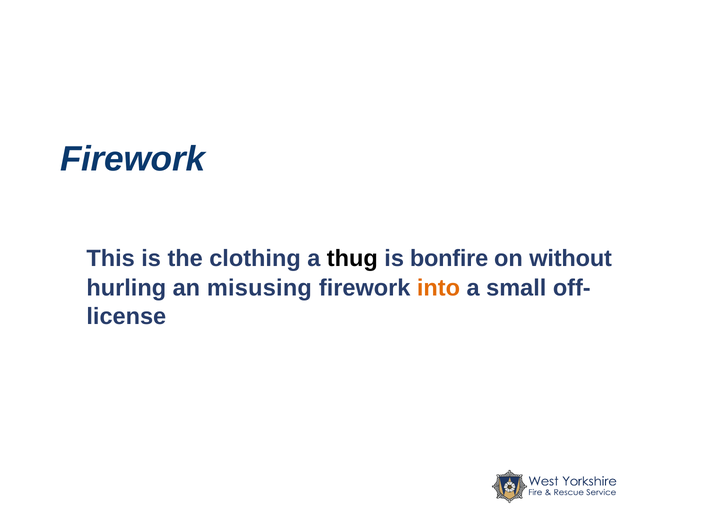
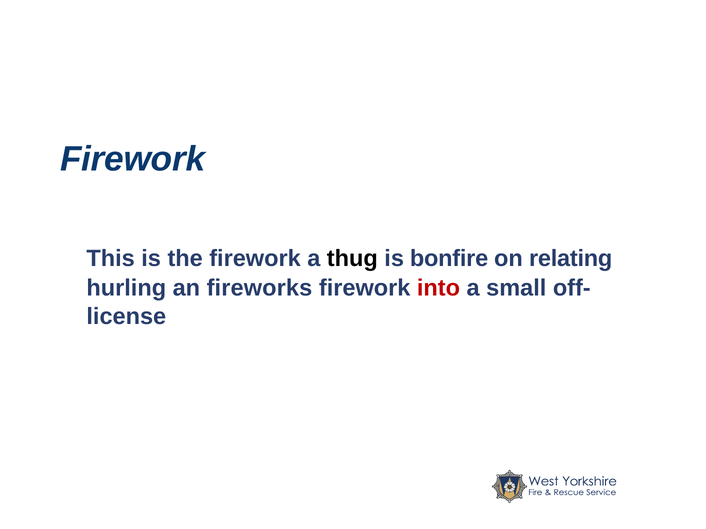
the clothing: clothing -> firework
without: without -> relating
misusing: misusing -> fireworks
into colour: orange -> red
